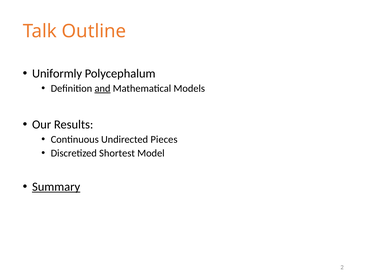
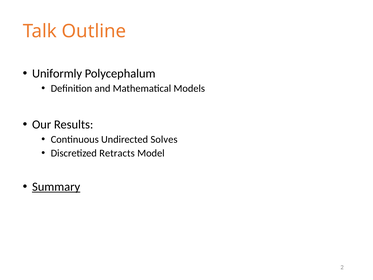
and underline: present -> none
Pieces: Pieces -> Solves
Shortest: Shortest -> Retracts
